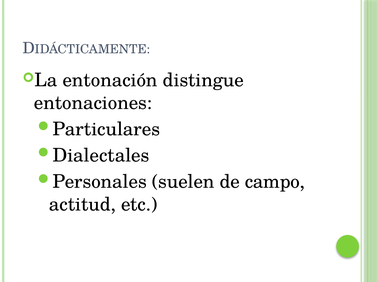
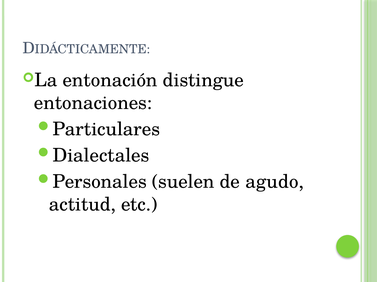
campo: campo -> agudo
